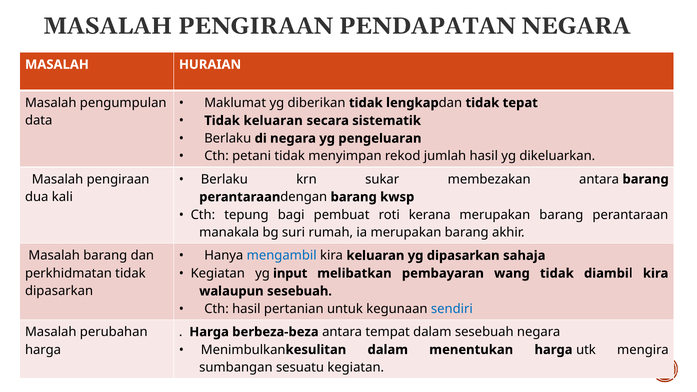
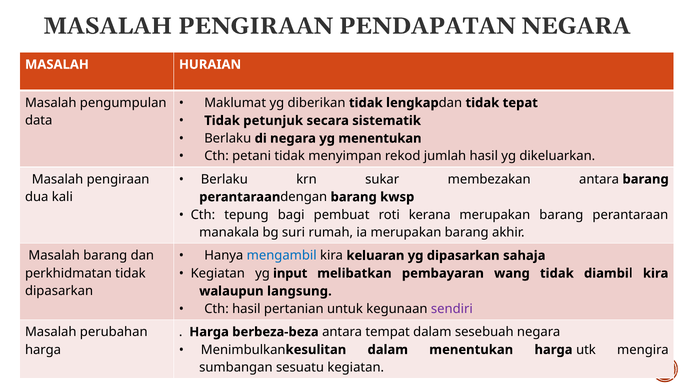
Tidak keluaran: keluaran -> petunjuk
yg pengeluaran: pengeluaran -> menentukan
walaupun sesebuah: sesebuah -> langsung
sendiri colour: blue -> purple
